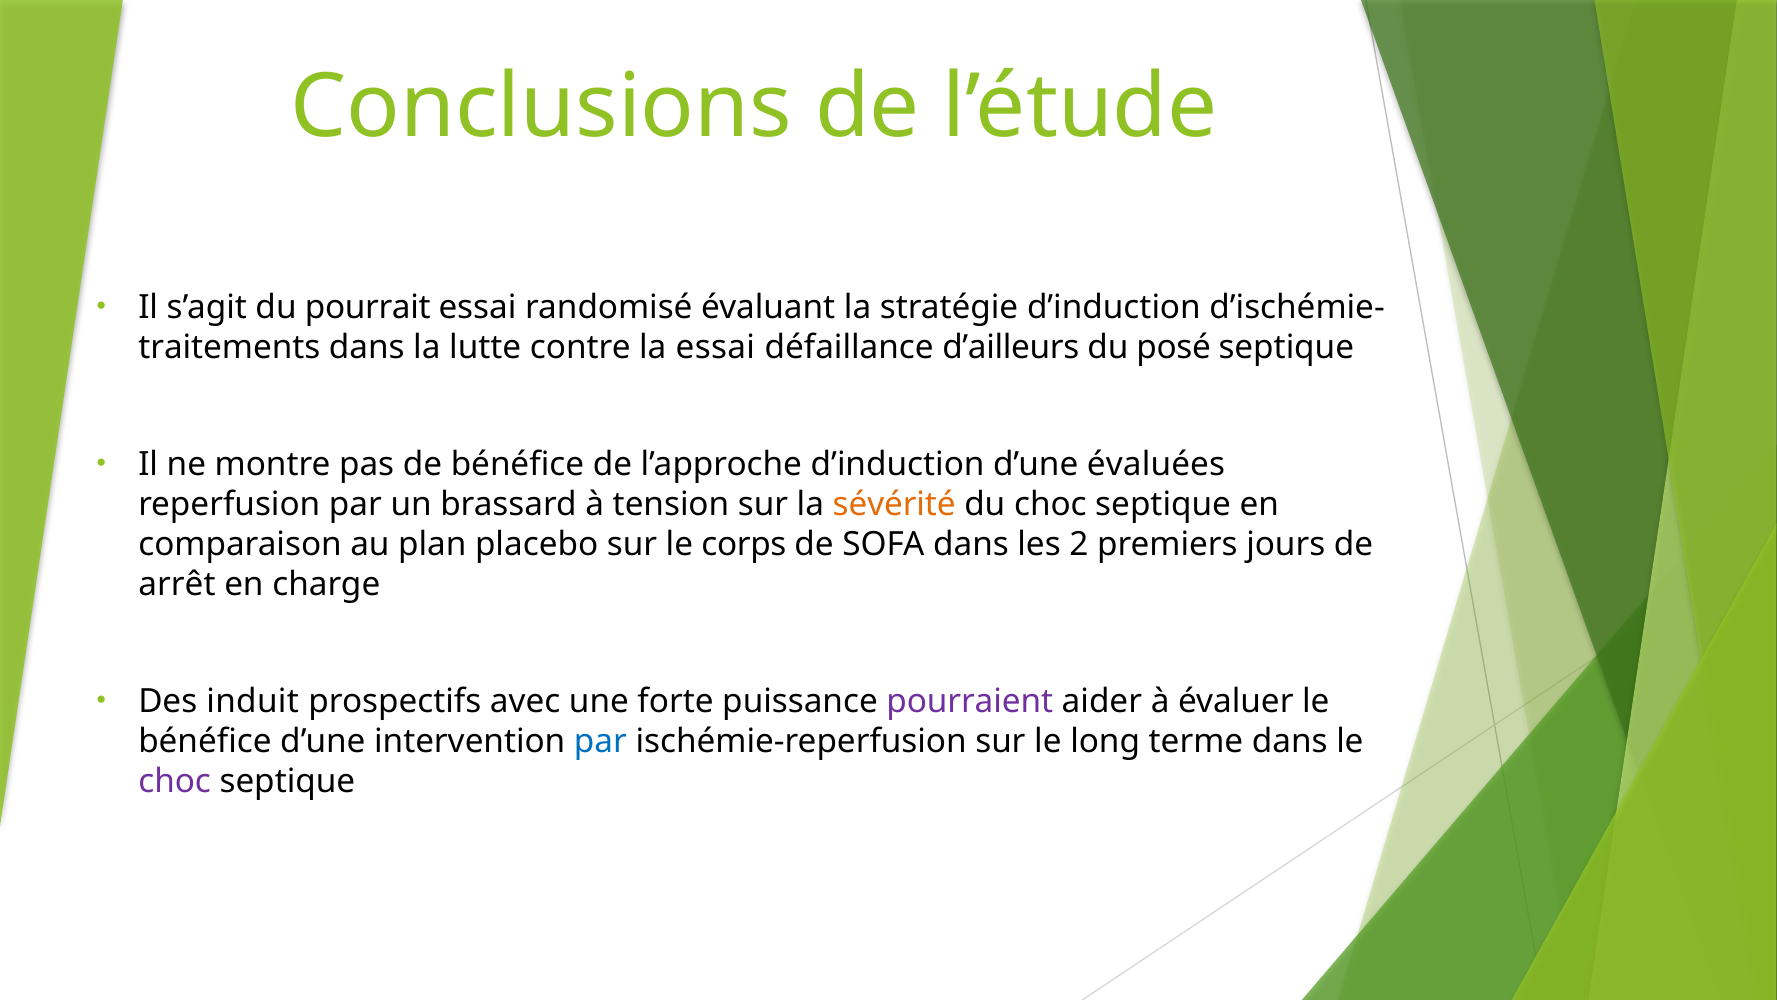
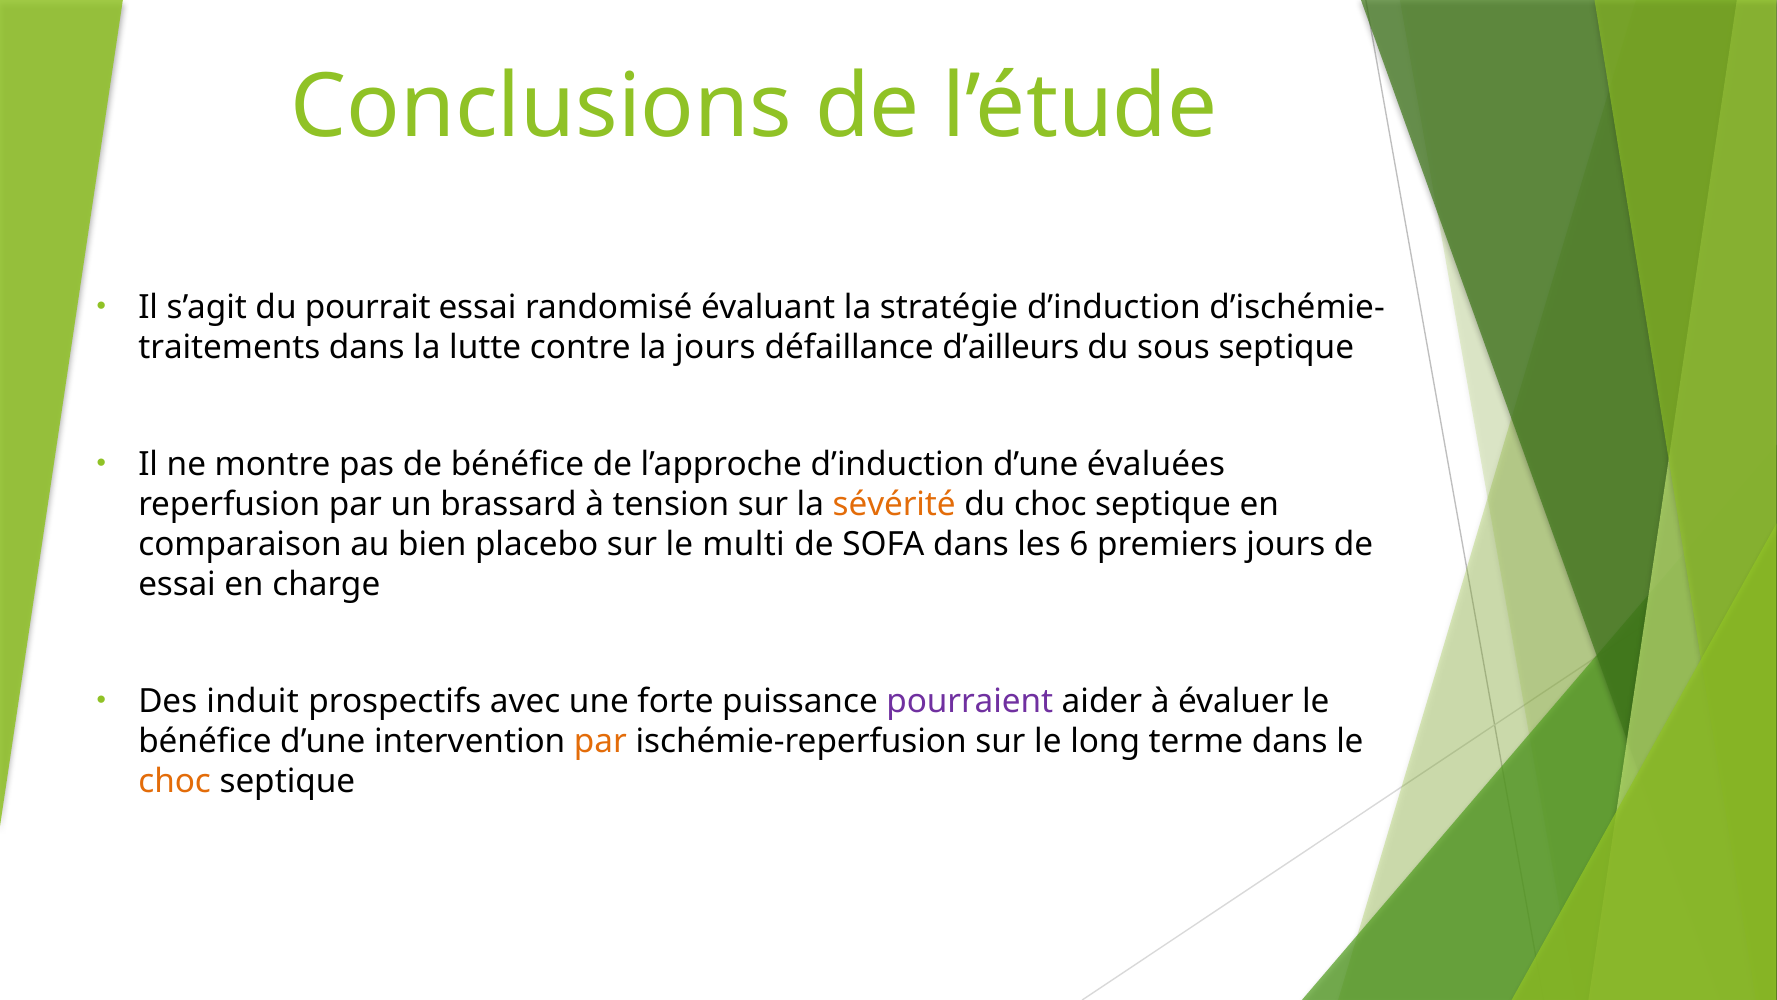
la essai: essai -> jours
posé: posé -> sous
plan: plan -> bien
corps: corps -> multi
2: 2 -> 6
arrêt at (177, 584): arrêt -> essai
par at (600, 741) colour: blue -> orange
choc at (175, 781) colour: purple -> orange
